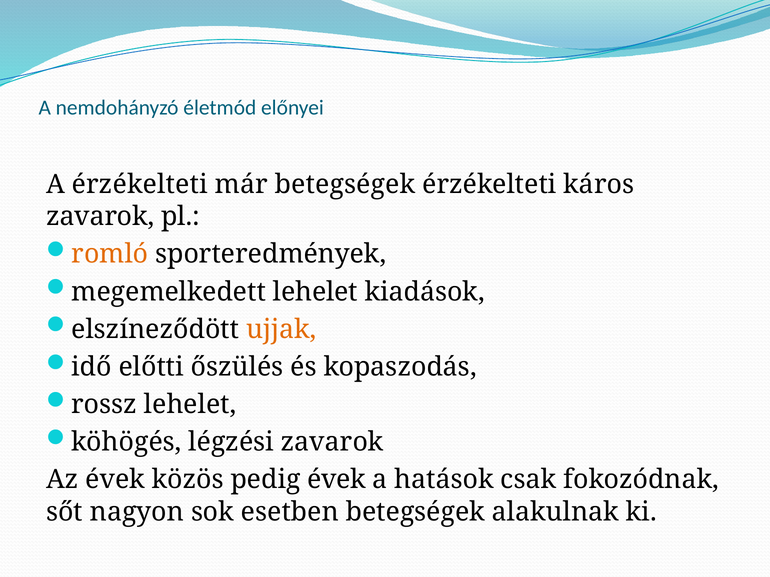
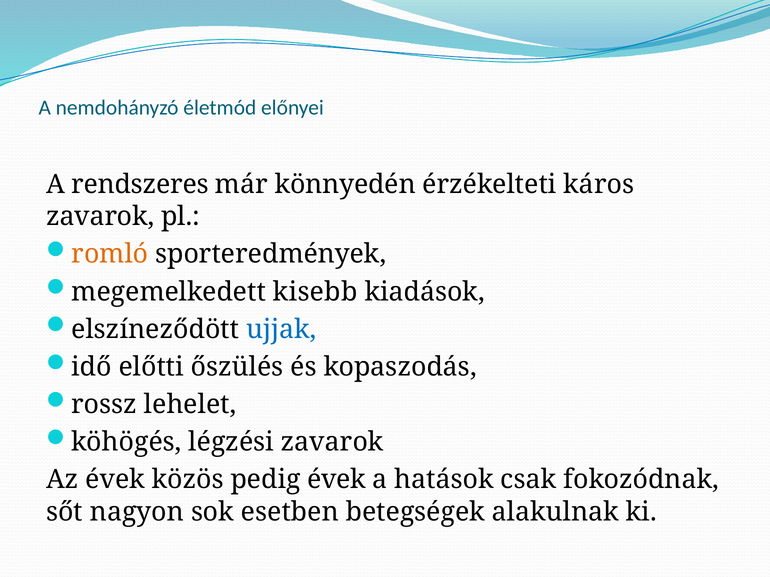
A érzékelteti: érzékelteti -> rendszeres
már betegségek: betegségek -> könnyedén
megemelkedett lehelet: lehelet -> kisebb
ujjak colour: orange -> blue
